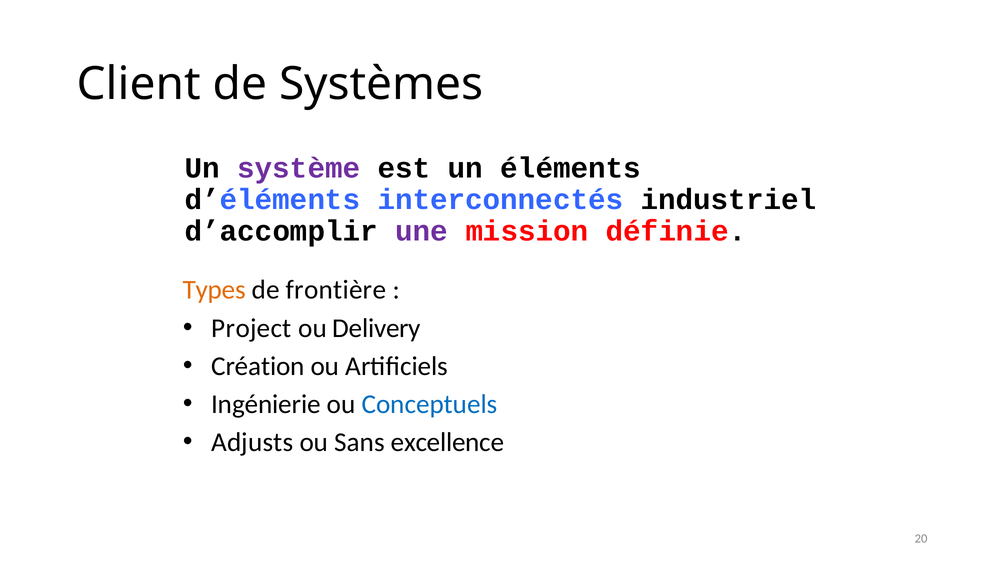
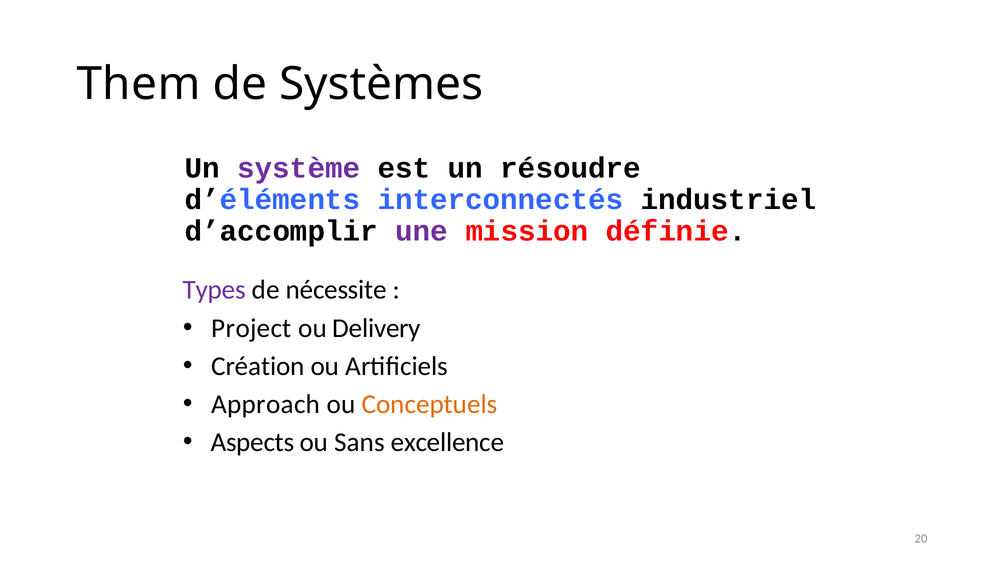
Client: Client -> Them
éléments: éléments -> résoudre
Types colour: orange -> purple
frontière: frontière -> nécessite
Ingénierie: Ingénierie -> Approach
Conceptuels colour: blue -> orange
Adjusts: Adjusts -> Aspects
